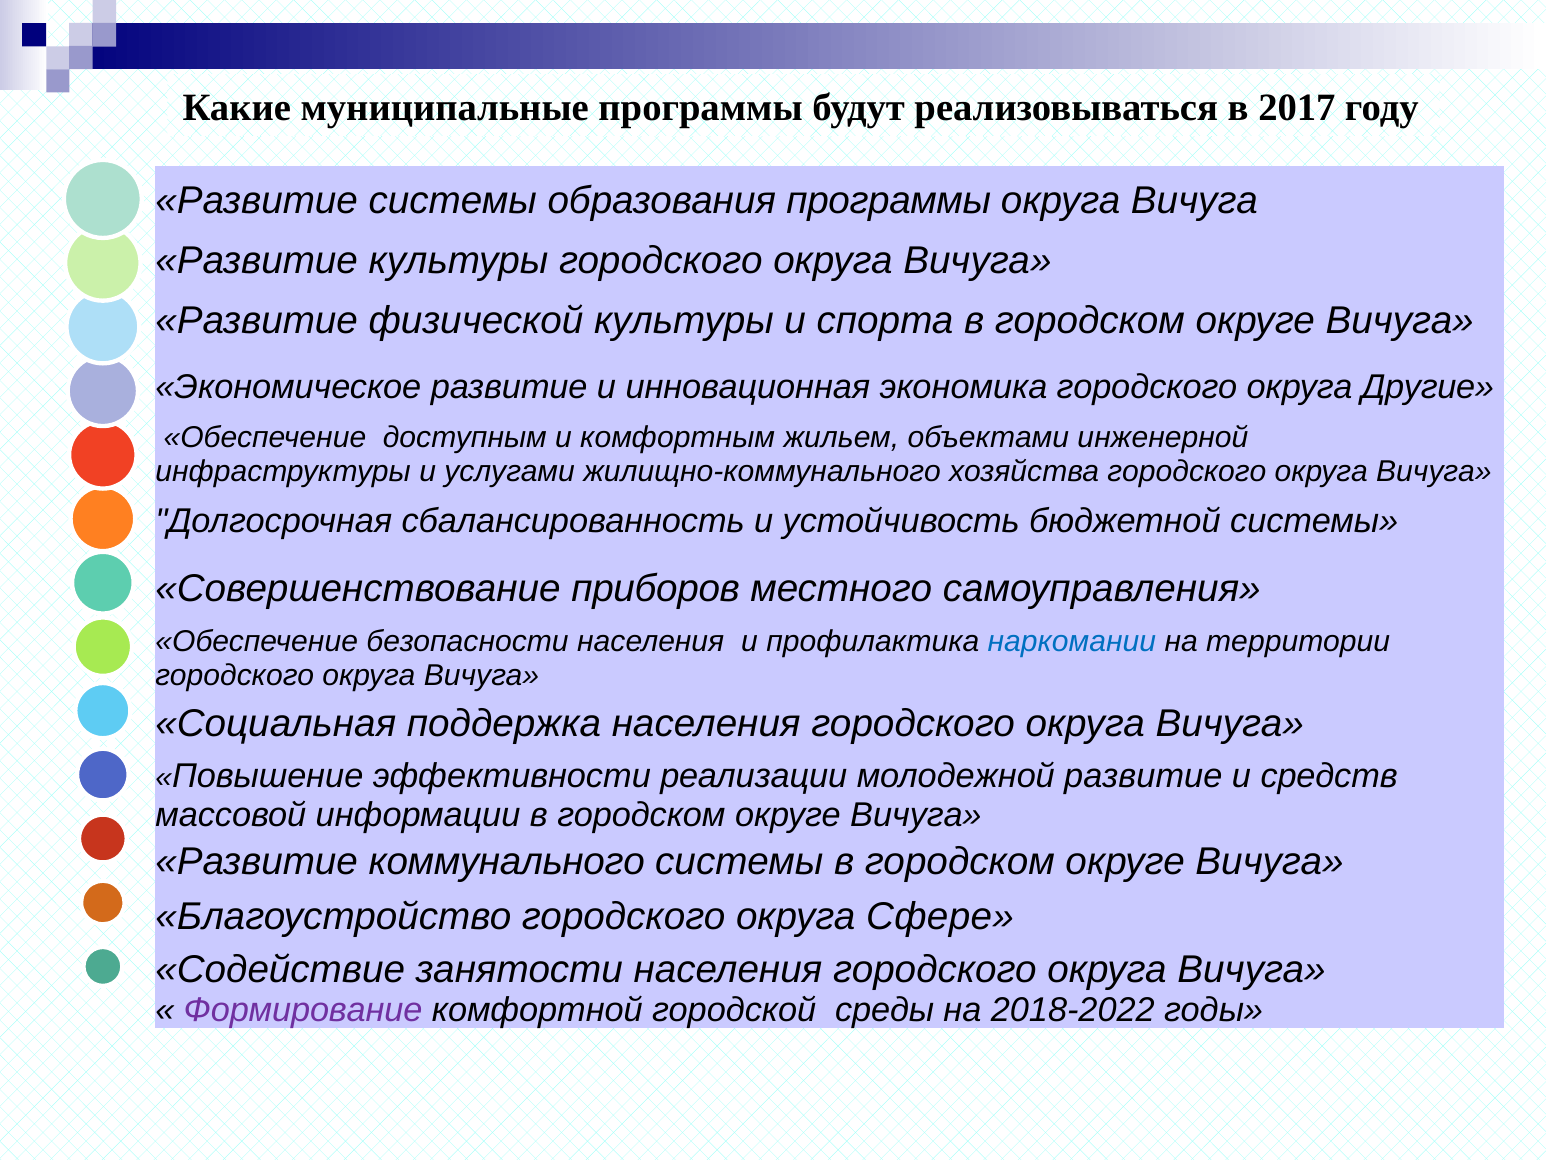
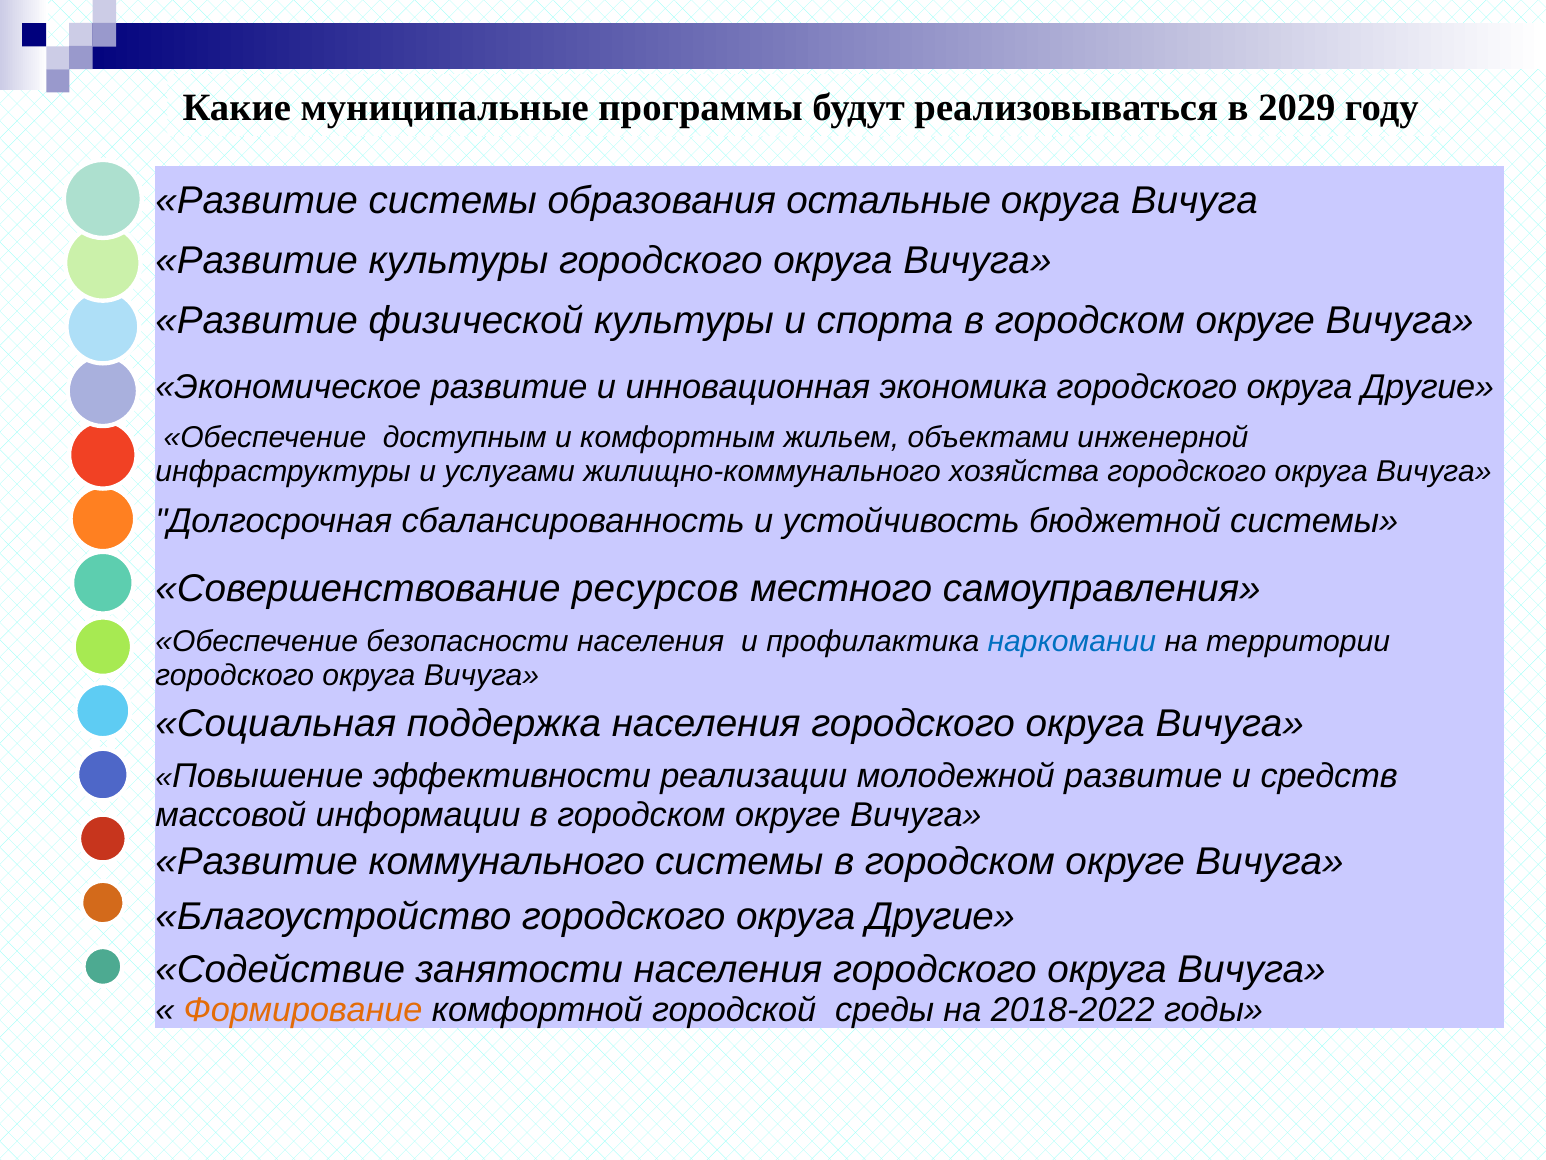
2017: 2017 -> 2029
образования программы: программы -> остальные
приборов: приборов -> ресурсов
Благоустройство городского округа Сфере: Сфере -> Другие
Формирование colour: purple -> orange
